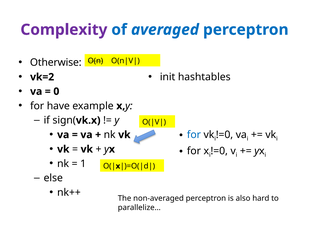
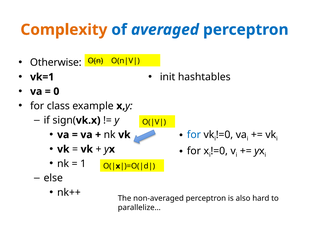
Complexity colour: purple -> orange
vk=2: vk=2 -> vk=1
have: have -> class
